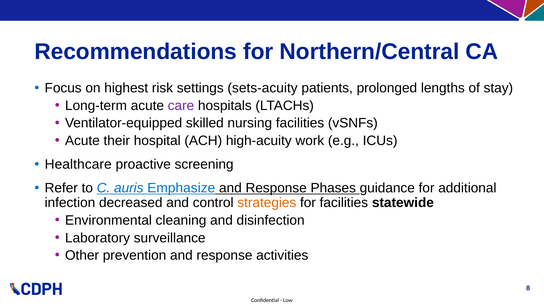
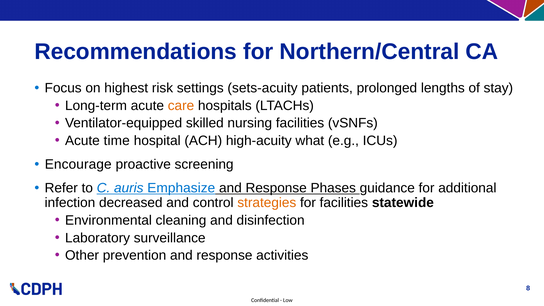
care colour: purple -> orange
their: their -> time
work: work -> what
Healthcare: Healthcare -> Encourage
